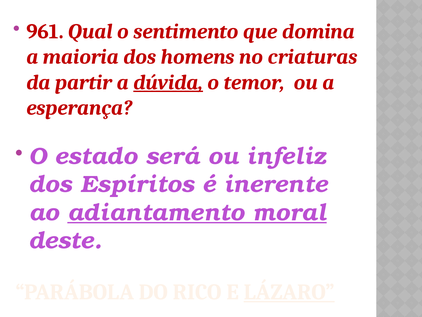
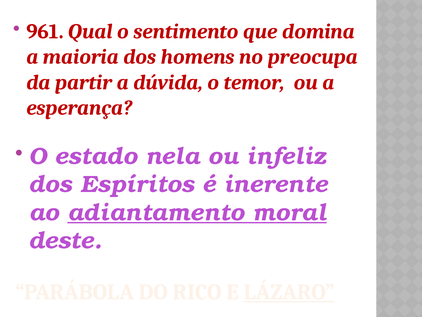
criaturas: criaturas -> preocupa
dúvida underline: present -> none
será: será -> nela
